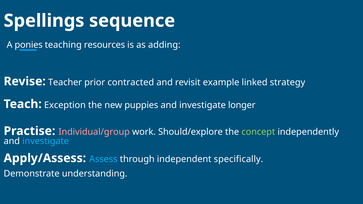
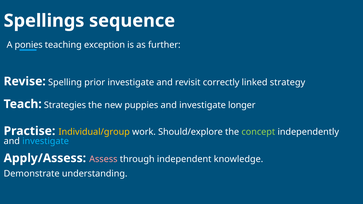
resources: resources -> exception
adding: adding -> further
Teacher: Teacher -> Spelling
prior contracted: contracted -> investigate
example: example -> correctly
Exception: Exception -> Strategies
Individual/group colour: pink -> yellow
Assess colour: light blue -> pink
specifically: specifically -> knowledge
